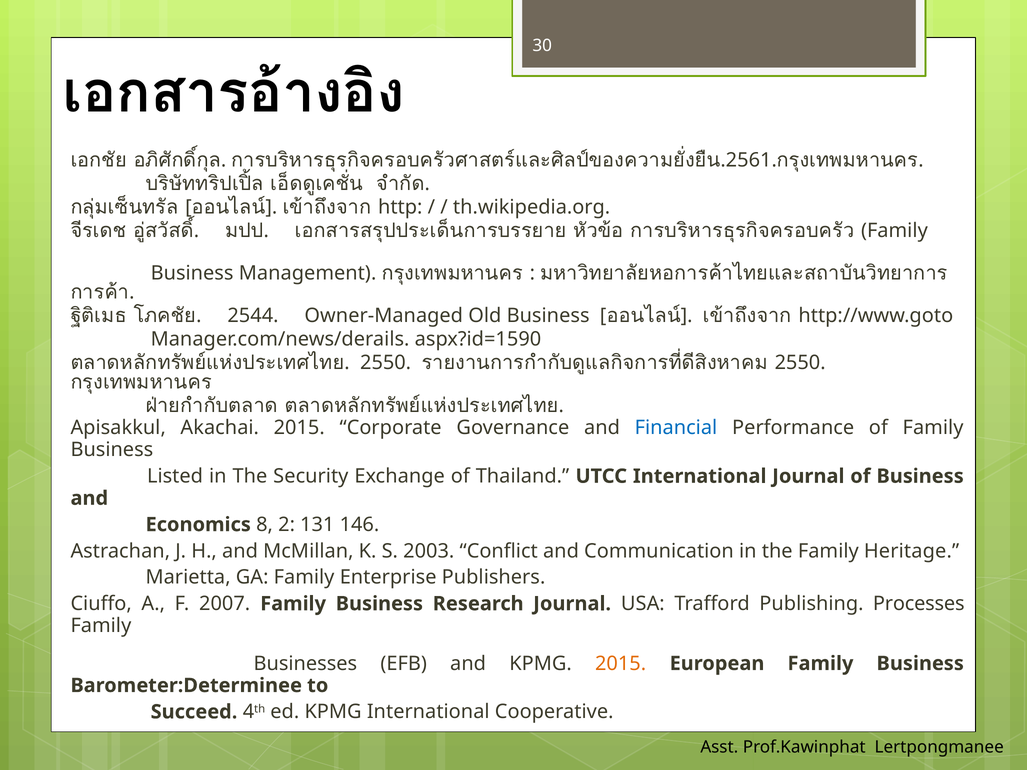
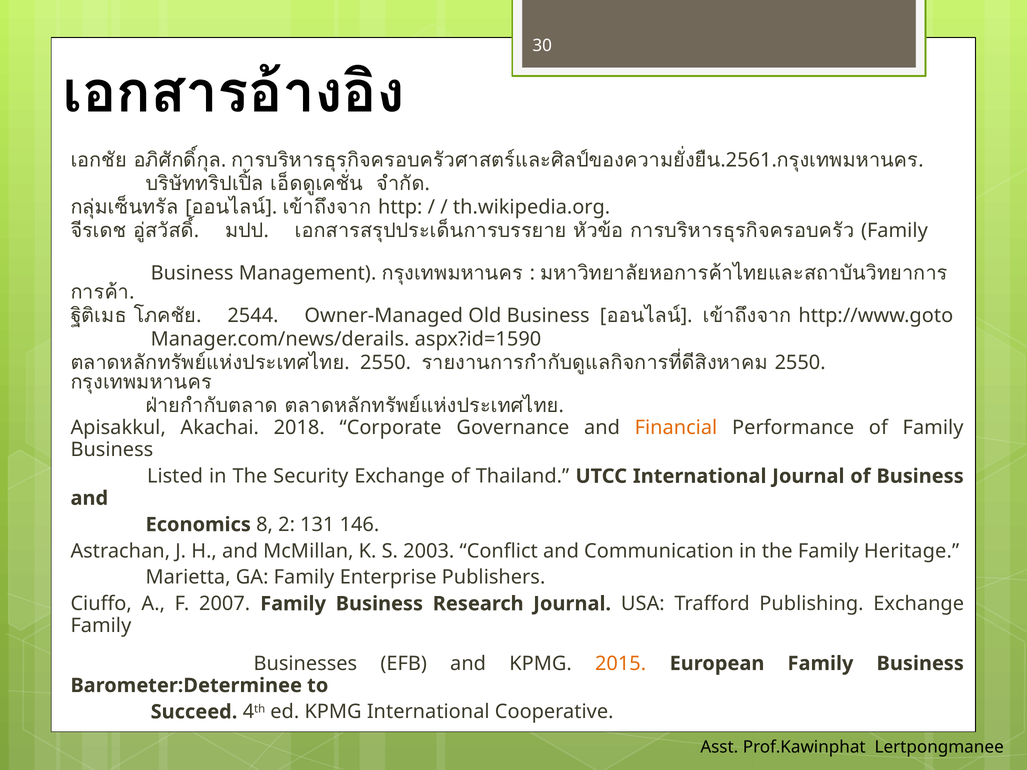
Akachai 2015: 2015 -> 2018
Financial colour: blue -> orange
Publishing Processes: Processes -> Exchange
